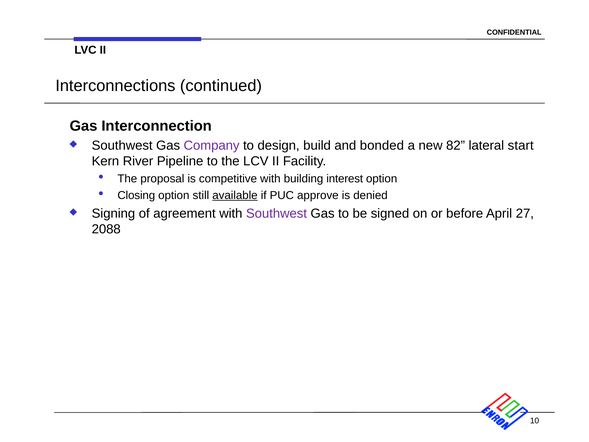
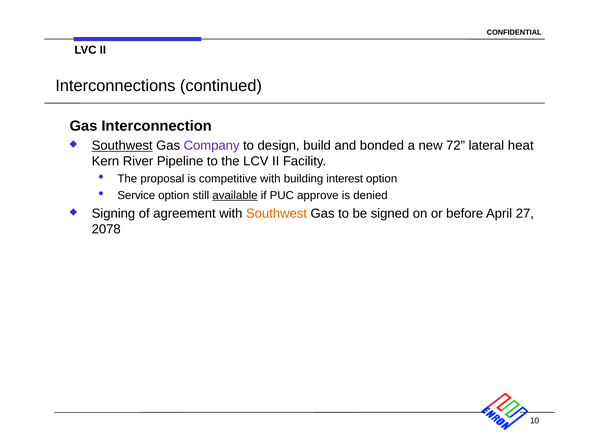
Southwest at (122, 146) underline: none -> present
82: 82 -> 72
start: start -> heat
Closing: Closing -> Service
Southwest at (277, 213) colour: purple -> orange
2088: 2088 -> 2078
